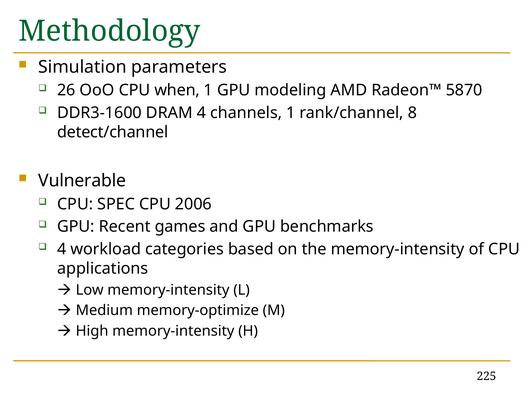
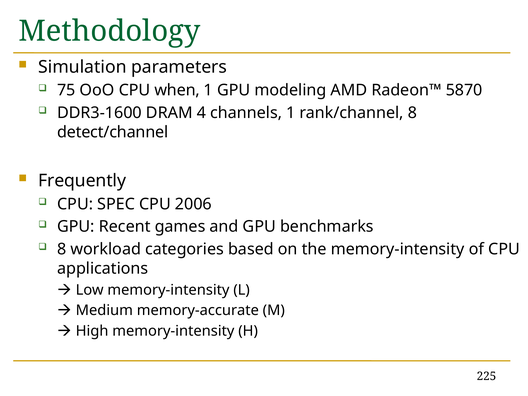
26: 26 -> 75
Vulnerable: Vulnerable -> Frequently
4 at (62, 249): 4 -> 8
memory-optimize: memory-optimize -> memory-accurate
